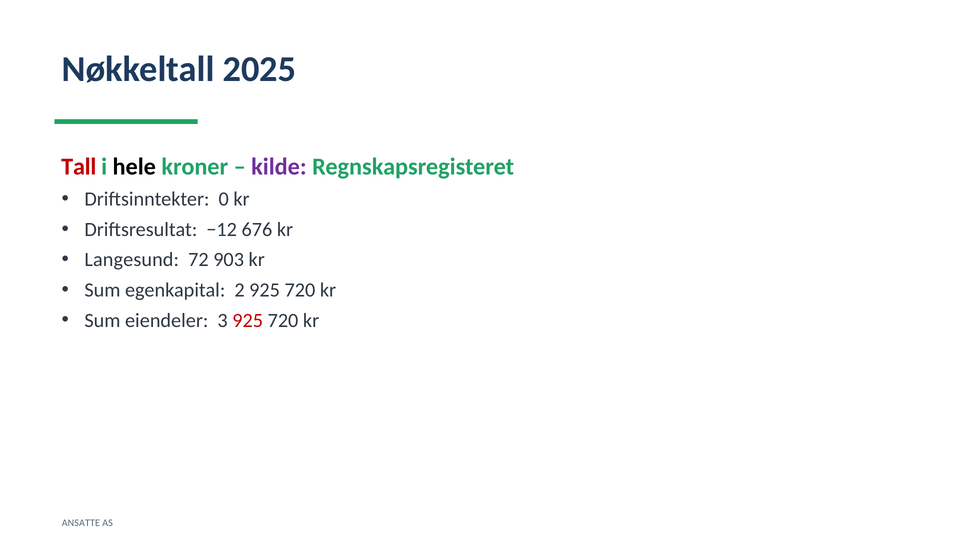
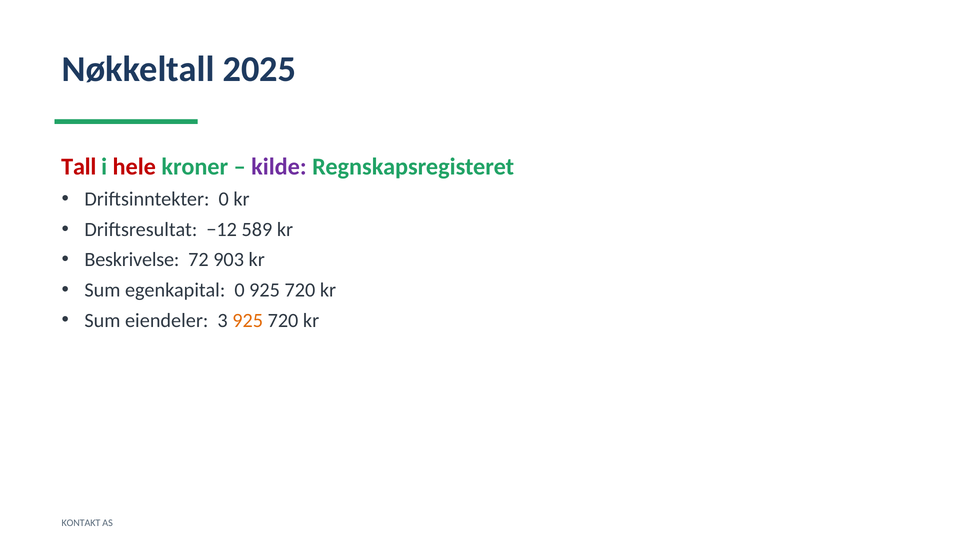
hele colour: black -> red
676: 676 -> 589
Langesund: Langesund -> Beskrivelse
egenkapital 2: 2 -> 0
925 at (248, 321) colour: red -> orange
ANSATTE: ANSATTE -> KONTAKT
